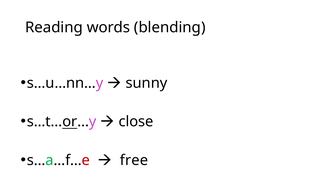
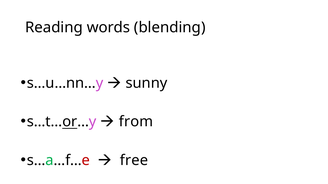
close: close -> from
